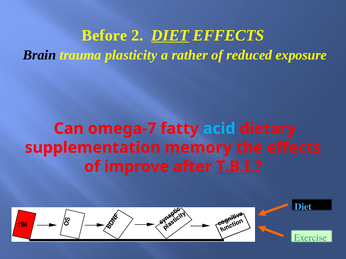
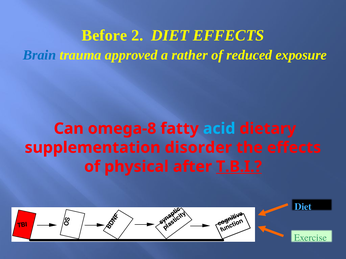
DIET at (170, 35) underline: present -> none
Brain colour: black -> blue
plasticity: plasticity -> approved
omega-7: omega-7 -> omega-8
memory: memory -> disorder
improve: improve -> physical
